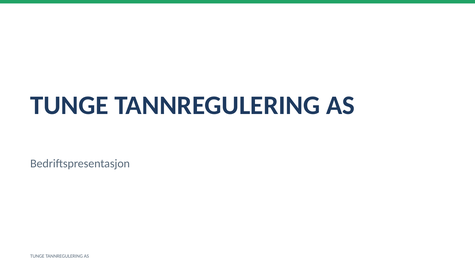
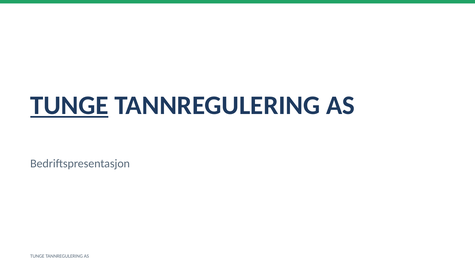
TUNGE at (69, 105) underline: none -> present
